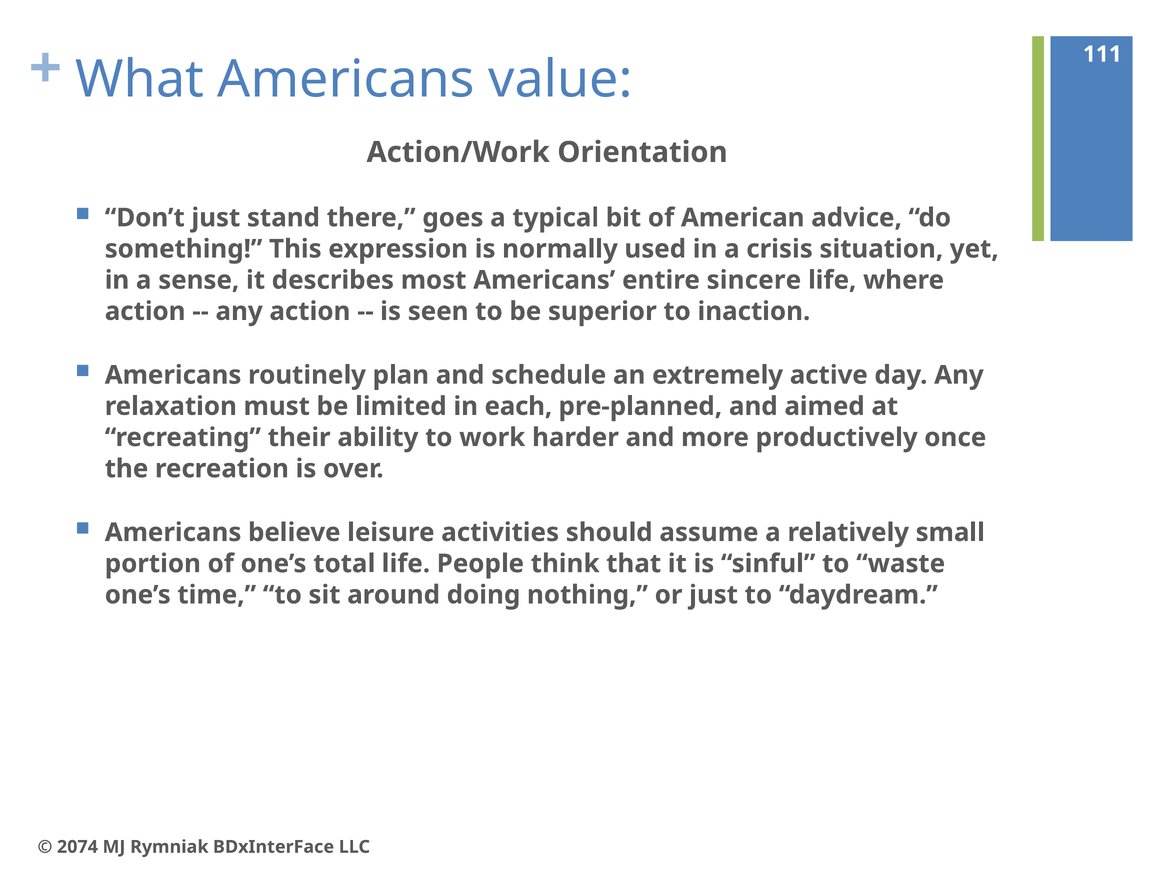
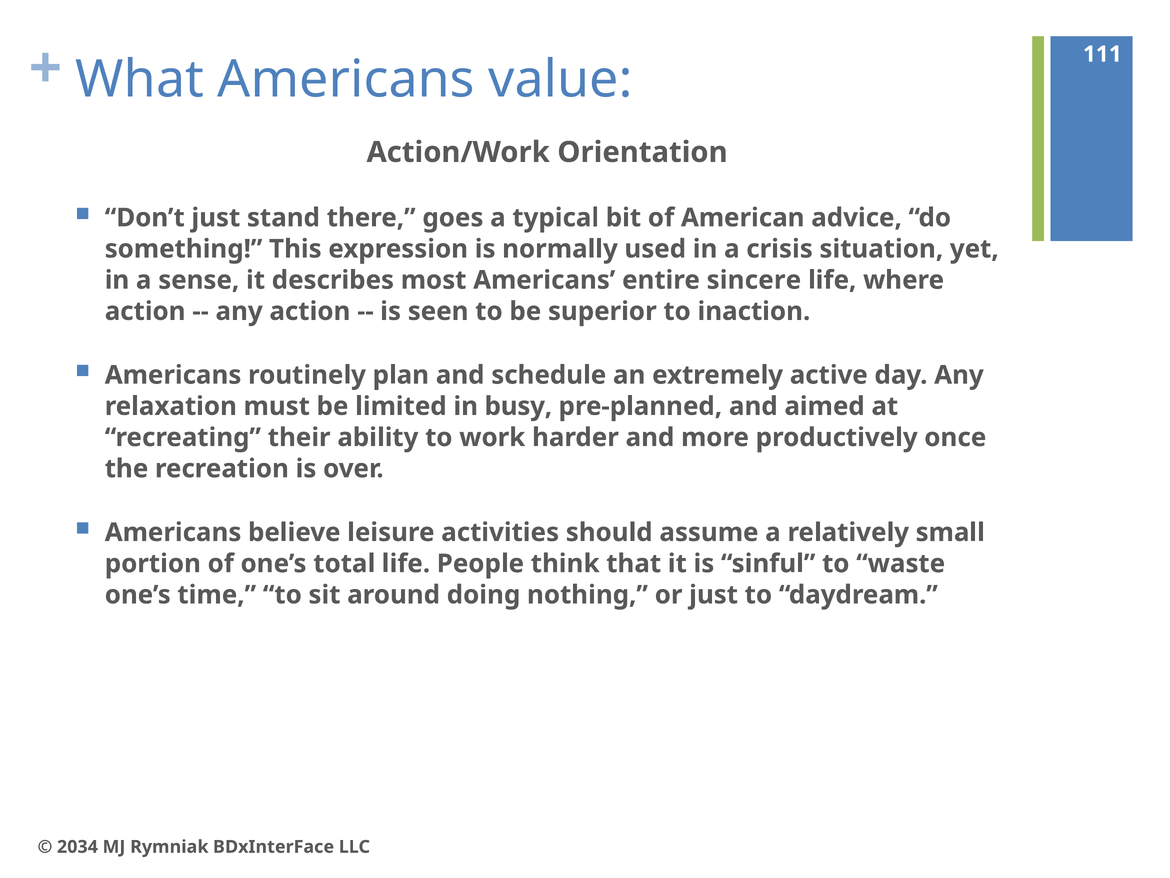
each: each -> busy
2074: 2074 -> 2034
